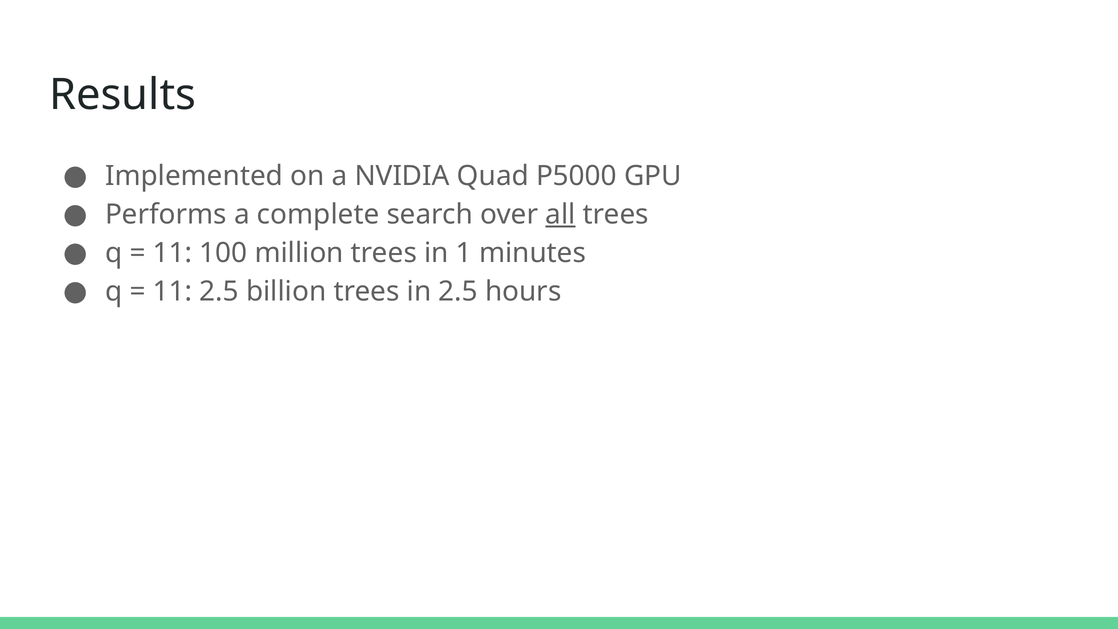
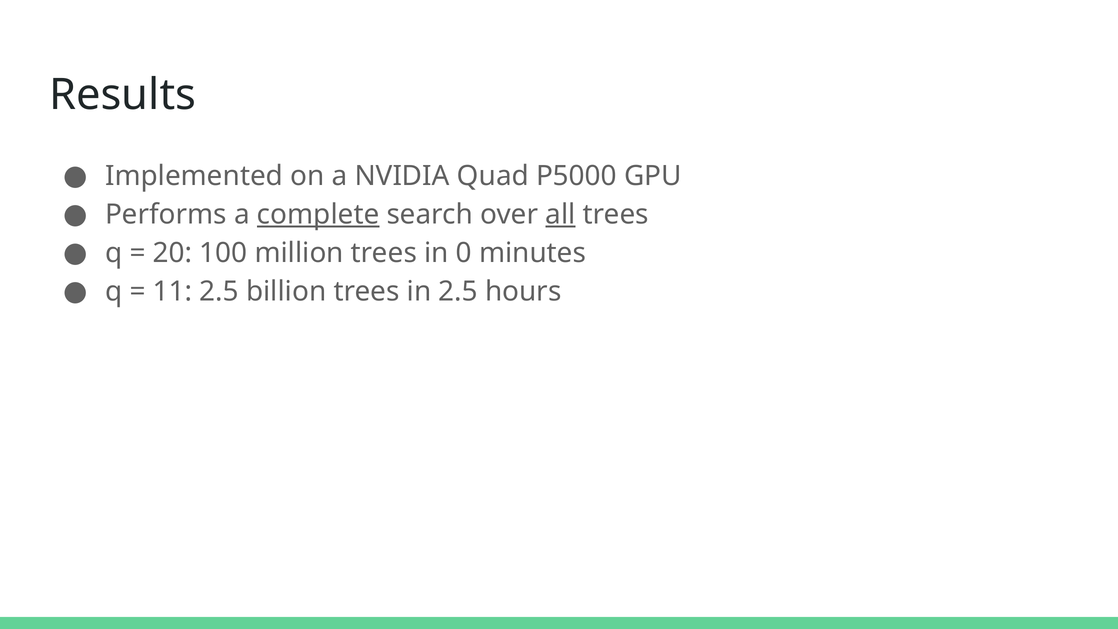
complete underline: none -> present
11 at (173, 253): 11 -> 20
1: 1 -> 0
